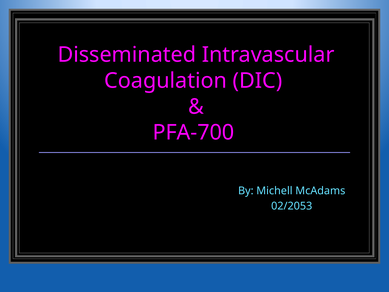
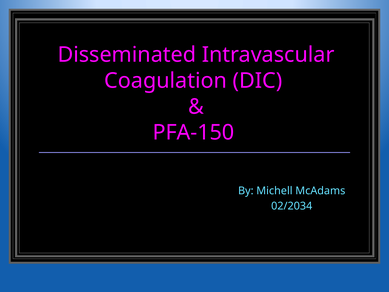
PFA-700: PFA-700 -> PFA-150
02/2053: 02/2053 -> 02/2034
